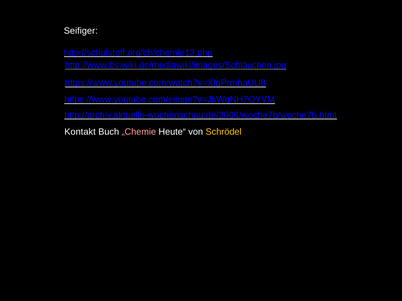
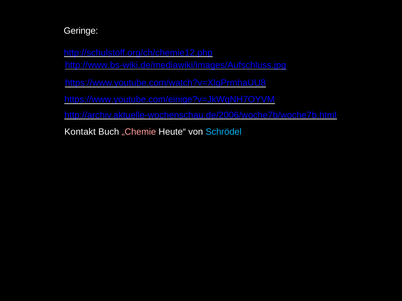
Seifiger: Seifiger -> Geringe
http://www.bs-wiki.de/mediawiki/images/Schläuchen.jpg: http://www.bs-wiki.de/mediawiki/images/Schläuchen.jpg -> http://www.bs-wiki.de/mediawiki/images/Aufschluss.jpg
Schrödel colour: yellow -> light blue
